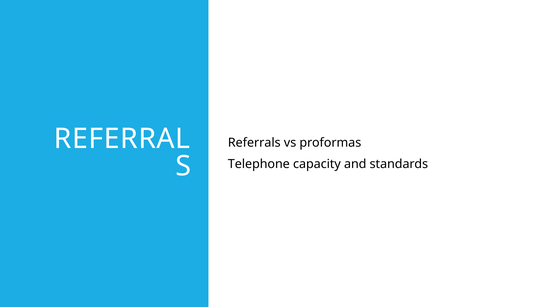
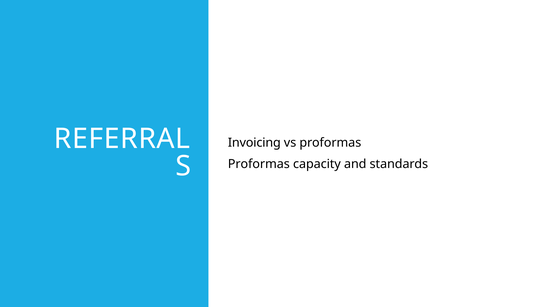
Referrals: Referrals -> Invoicing
Telephone at (259, 164): Telephone -> Proformas
